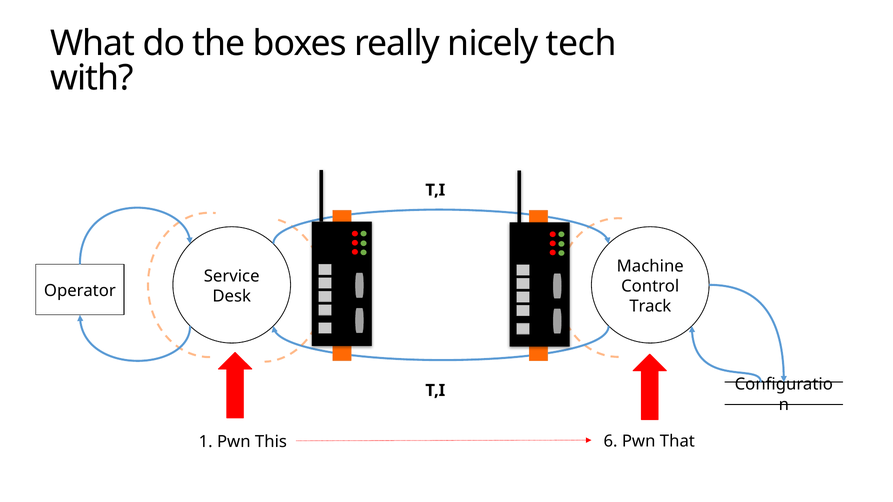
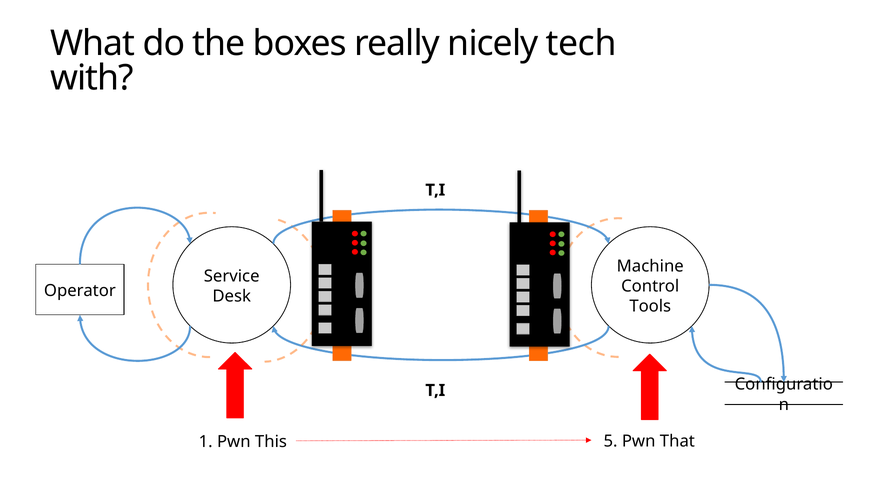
Track: Track -> Tools
6: 6 -> 5
